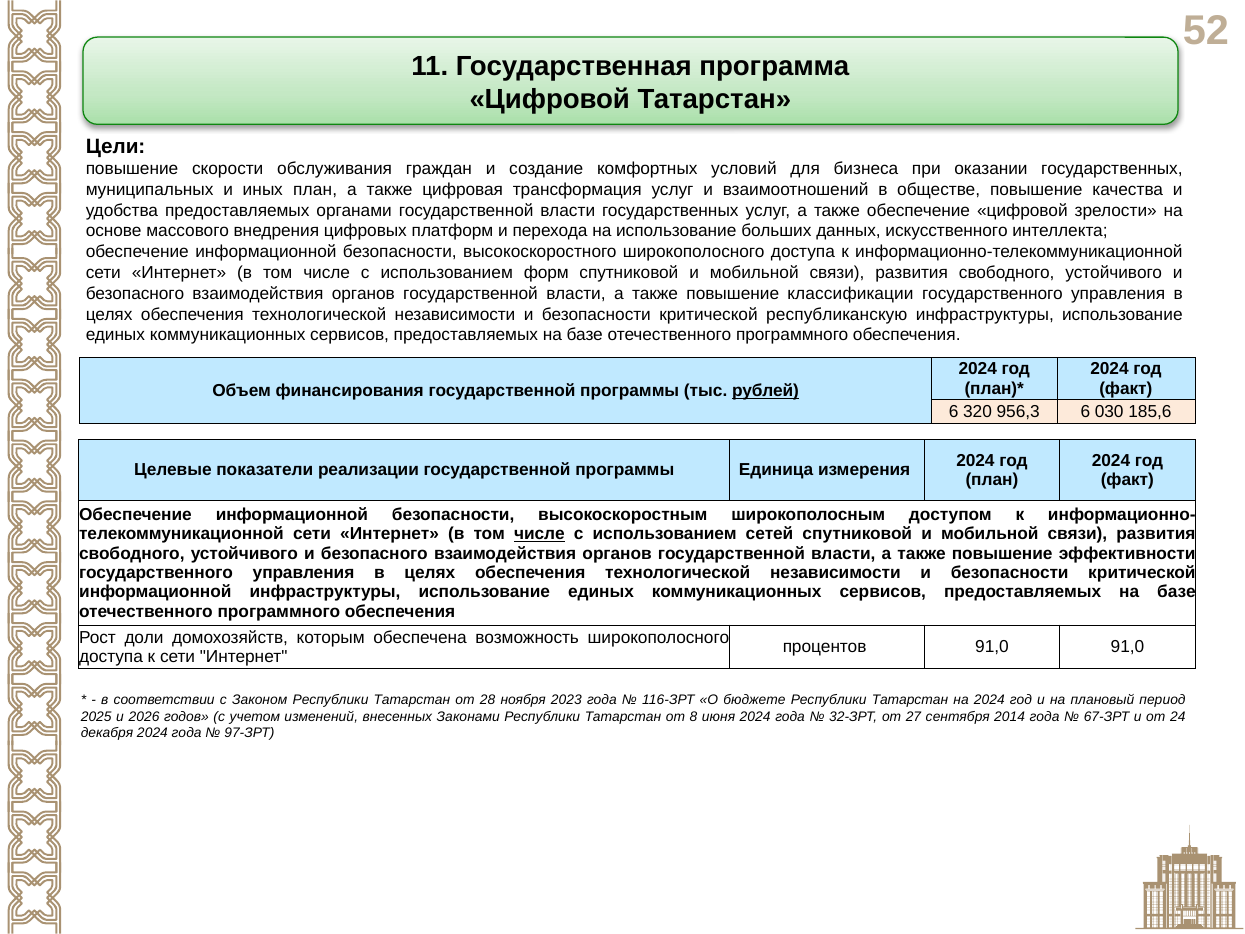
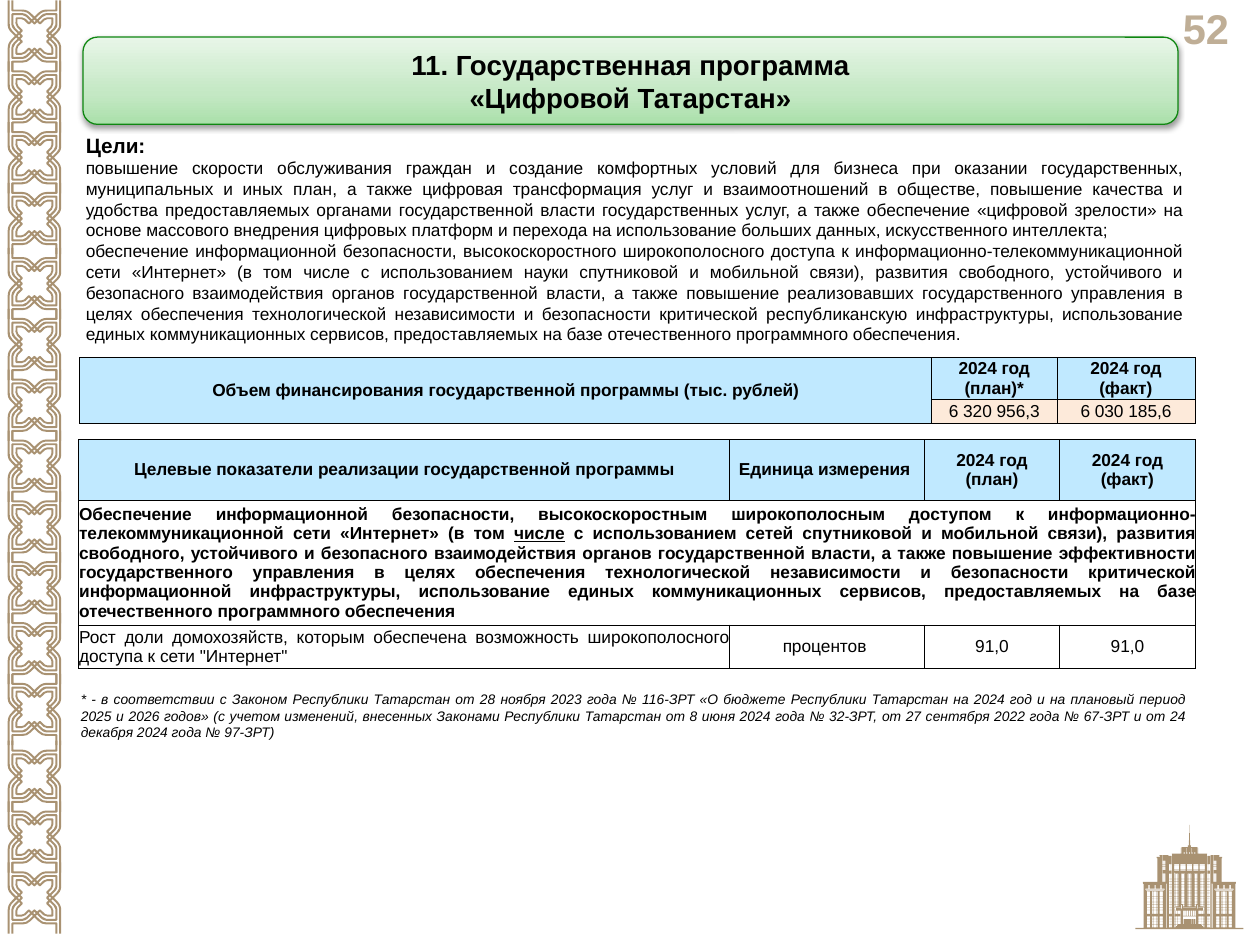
форм: форм -> науки
классификации: классификации -> реализовавших
рублей underline: present -> none
2014: 2014 -> 2022
